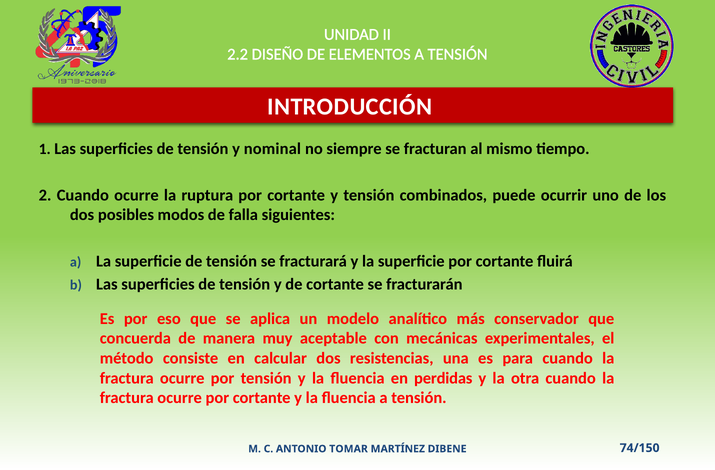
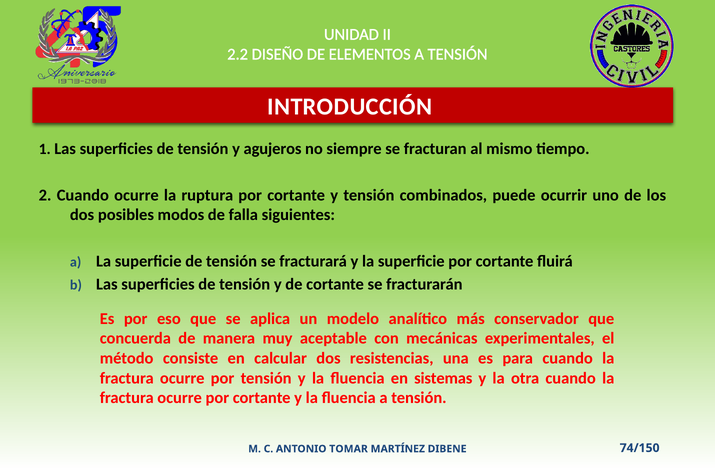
nominal: nominal -> agujeros
perdidas: perdidas -> sistemas
